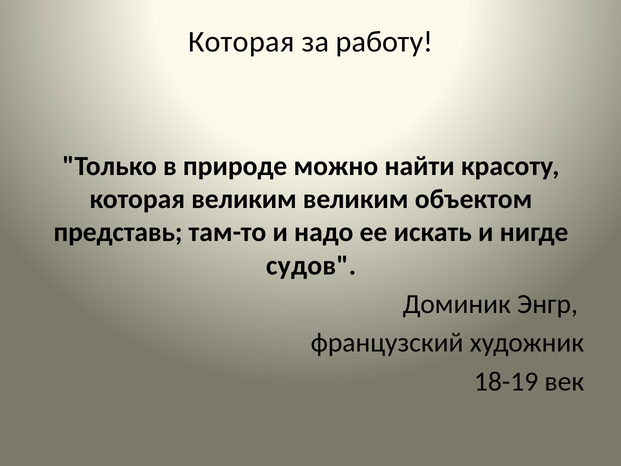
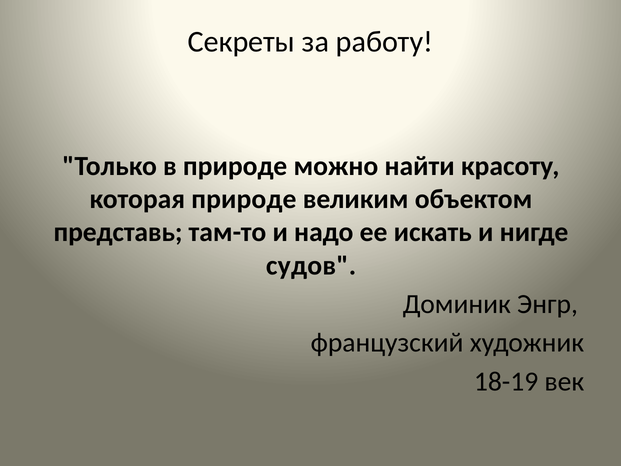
Которая at (241, 42): Которая -> Секреты
которая великим: великим -> природе
